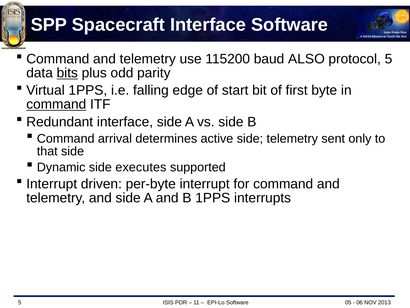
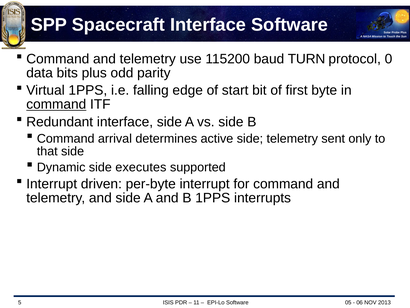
ALSO: ALSO -> TURN
protocol 5: 5 -> 0
bits underline: present -> none
